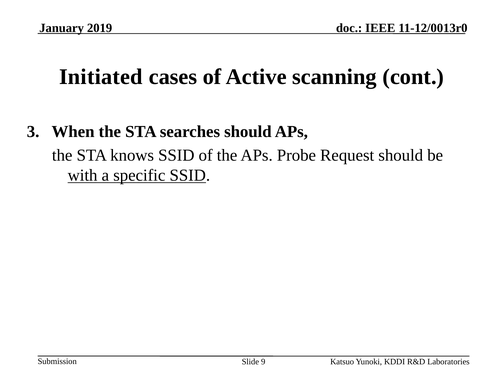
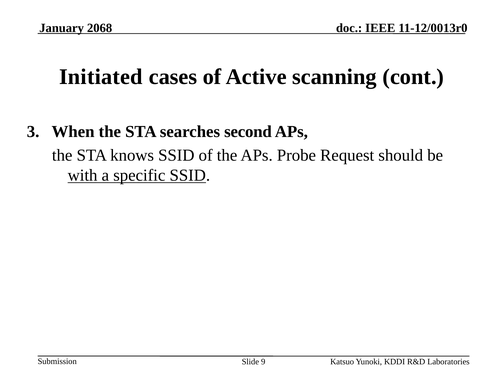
2019: 2019 -> 2068
searches should: should -> second
